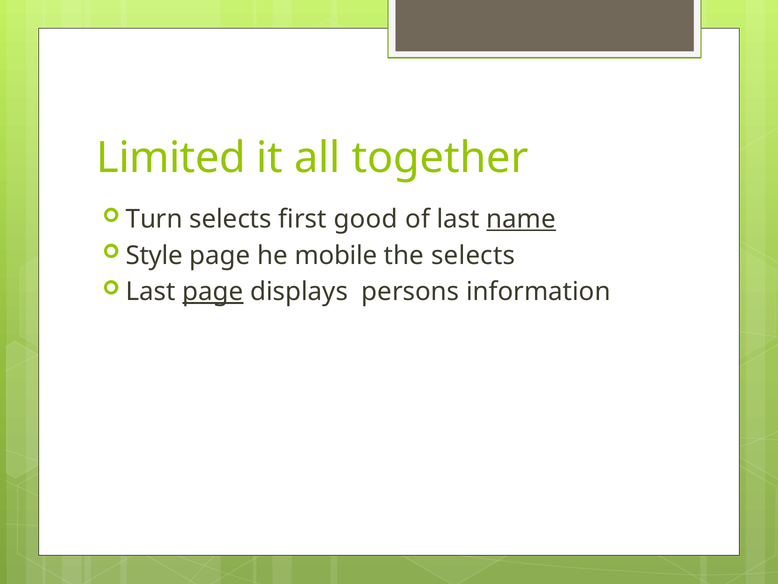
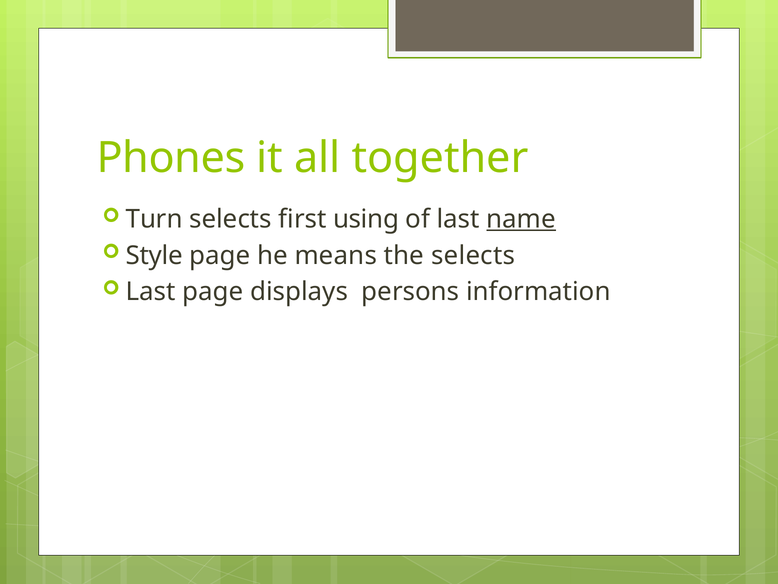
Limited: Limited -> Phones
good: good -> using
mobile: mobile -> means
page at (213, 292) underline: present -> none
